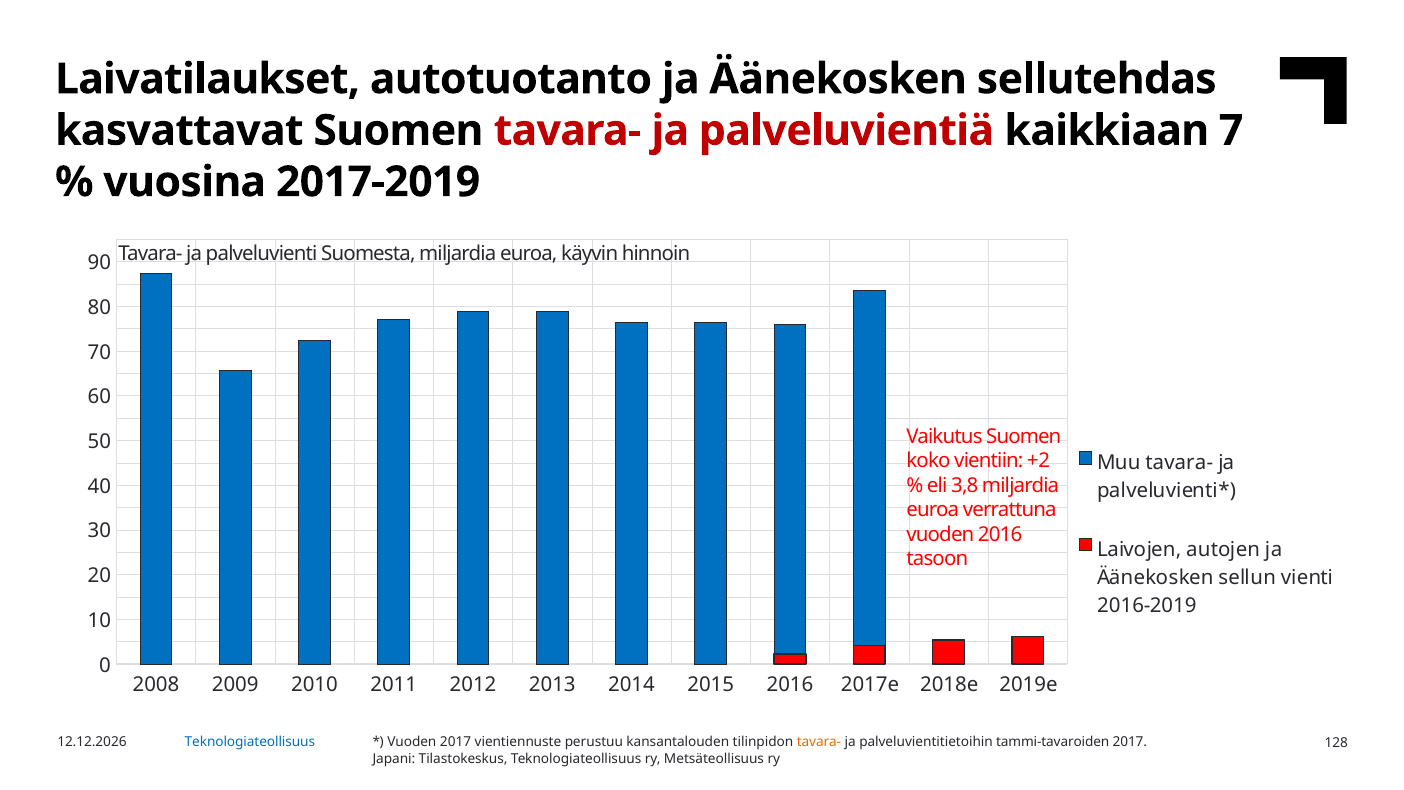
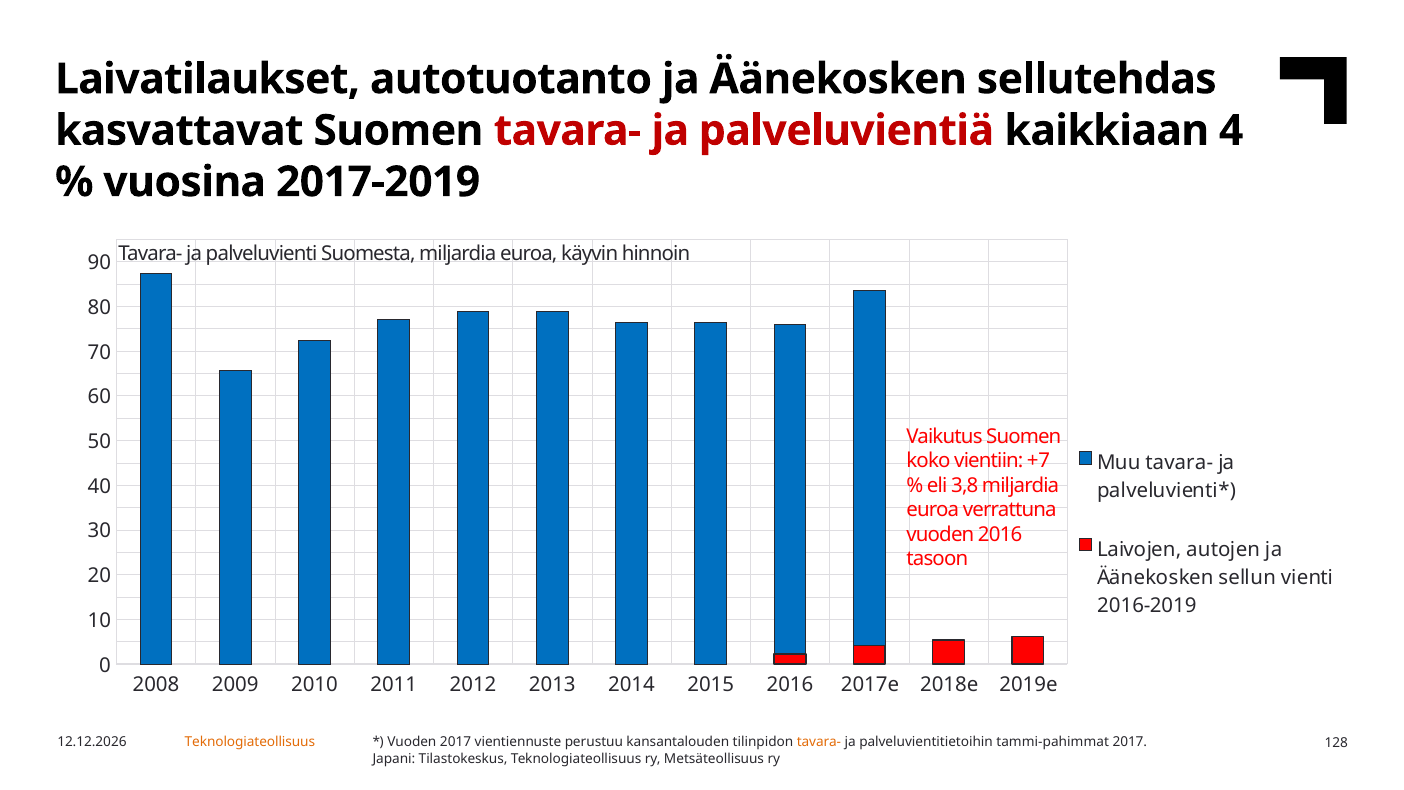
7: 7 -> 4
+2: +2 -> +7
Teknologiateollisuus at (250, 742) colour: blue -> orange
tammi-tavaroiden: tammi-tavaroiden -> tammi-pahimmat
